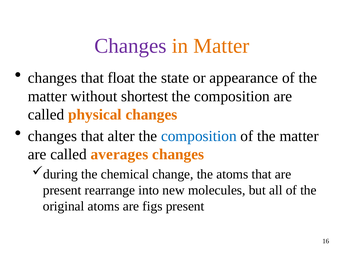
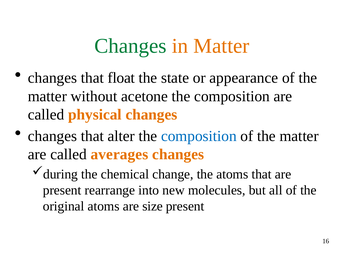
Changes at (130, 46) colour: purple -> green
shortest: shortest -> acetone
figs: figs -> size
